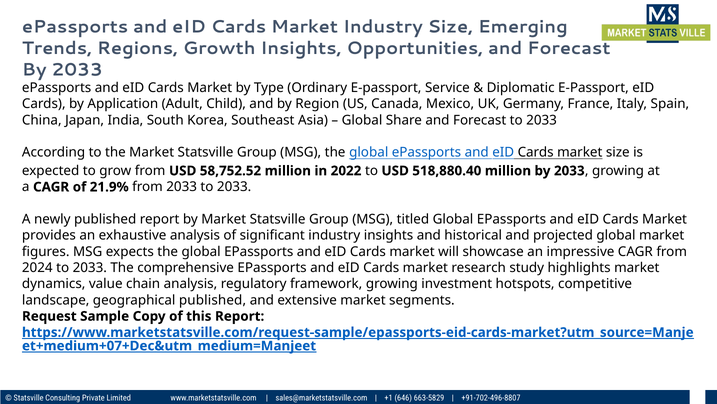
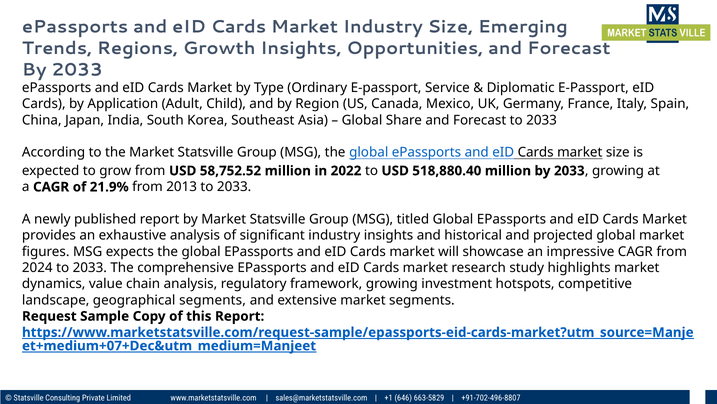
from 2033: 2033 -> 2013
geographical published: published -> segments
